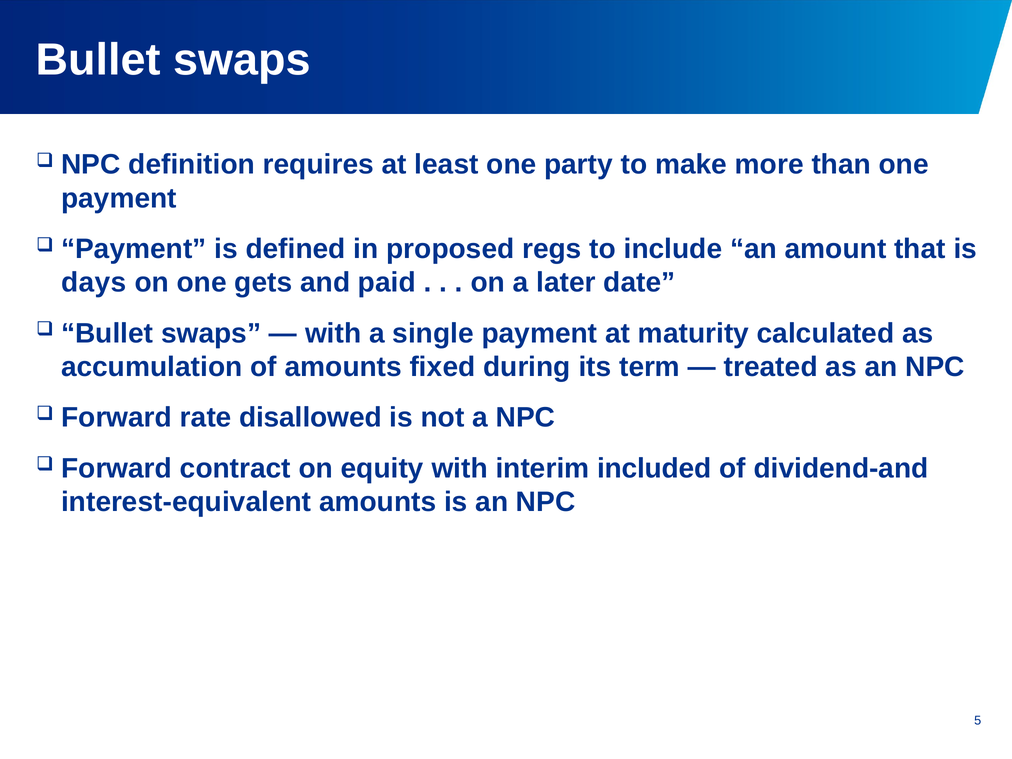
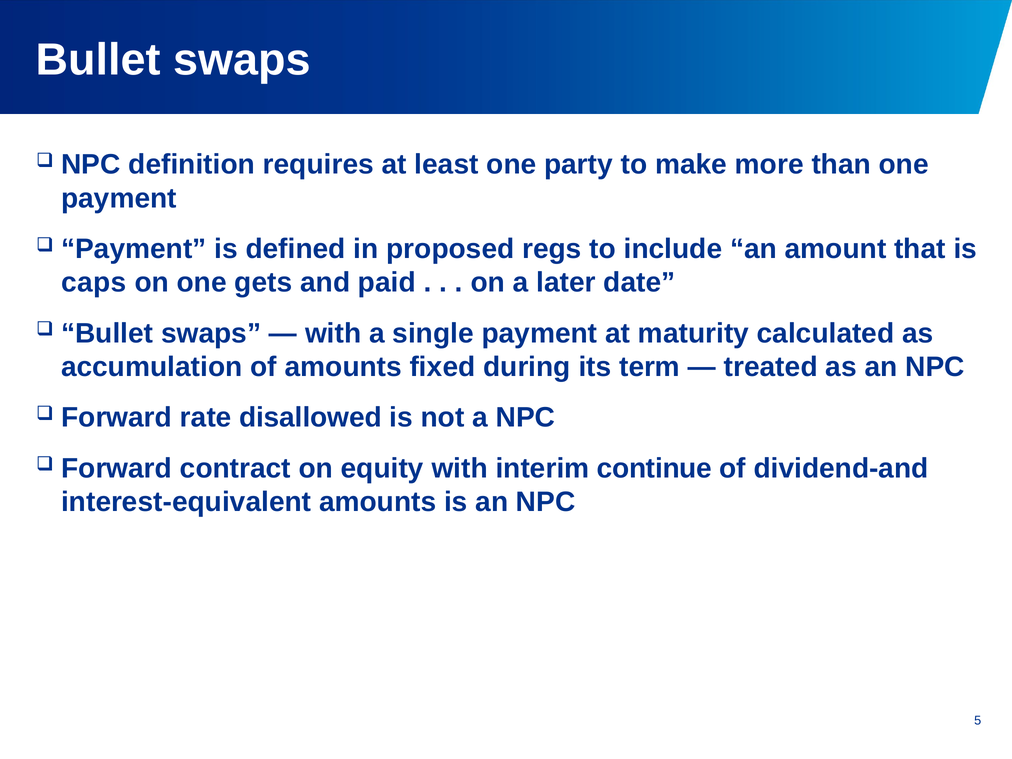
days: days -> caps
included: included -> continue
